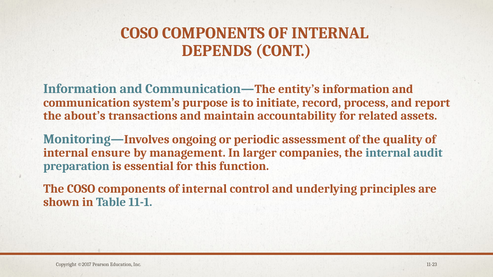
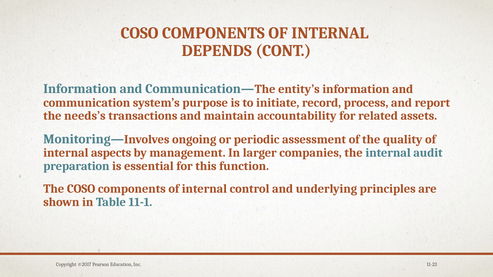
about’s: about’s -> needs’s
ensure: ensure -> aspects
